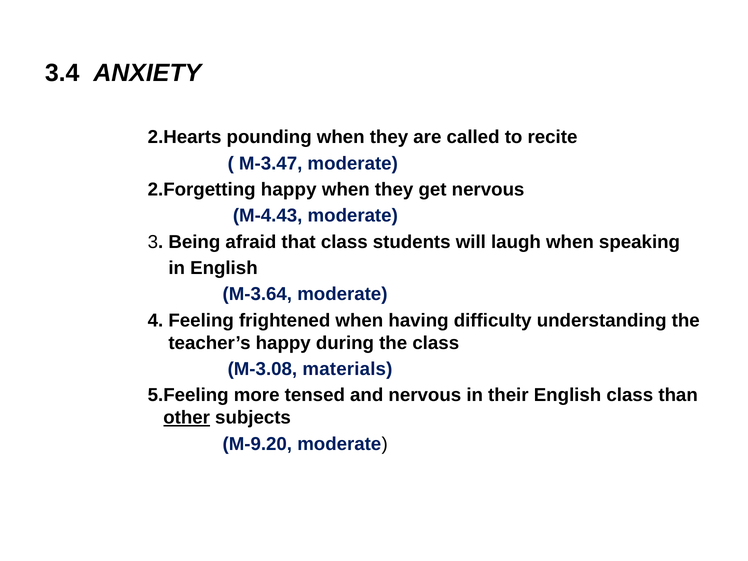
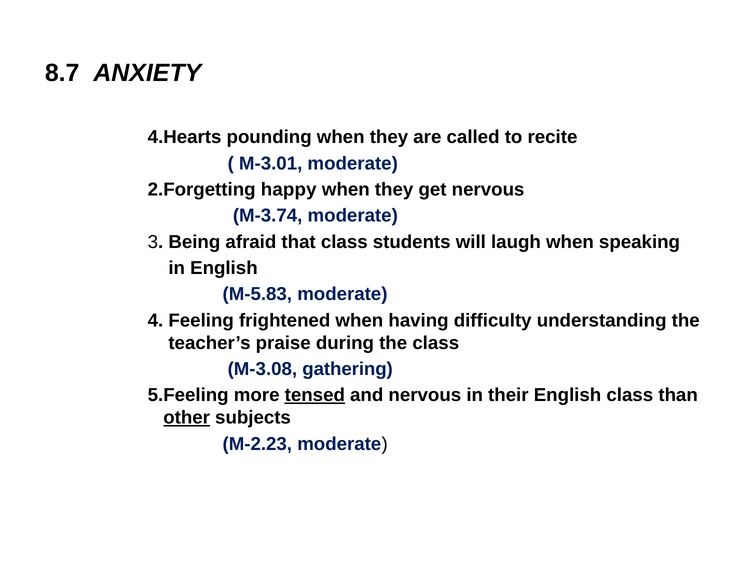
3.4: 3.4 -> 8.7
2.Hearts: 2.Hearts -> 4.Hearts
M-3.47: M-3.47 -> M-3.01
M-4.43: M-4.43 -> M-3.74
M-3.64: M-3.64 -> M-5.83
teacher’s happy: happy -> praise
materials: materials -> gathering
tensed underline: none -> present
M-9.20: M-9.20 -> M-2.23
